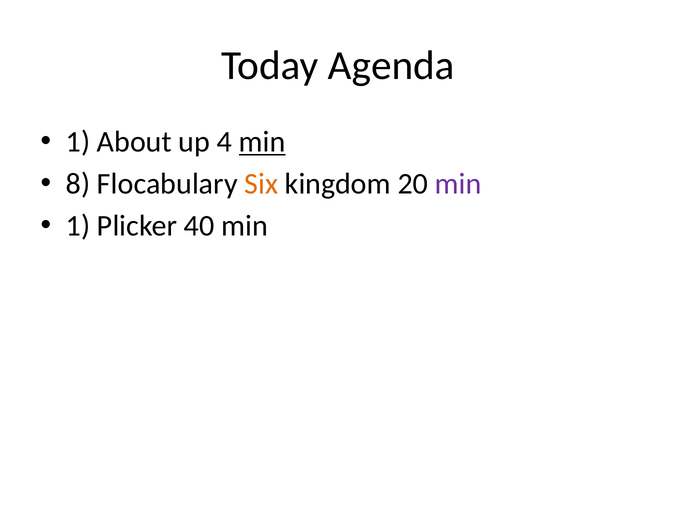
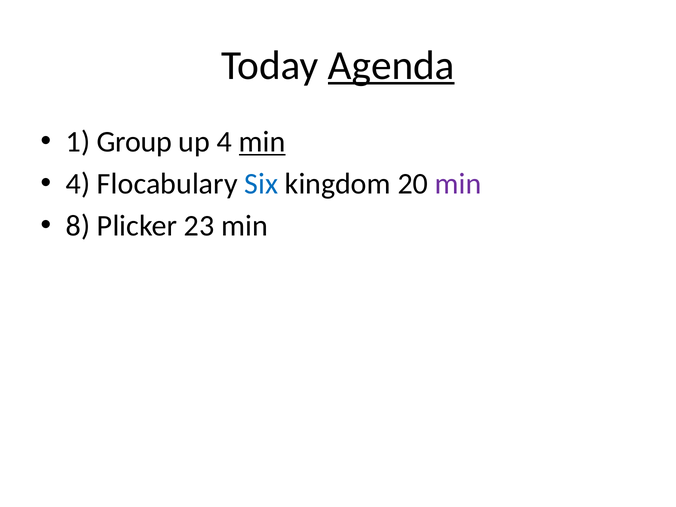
Agenda underline: none -> present
About: About -> Group
8 at (78, 184): 8 -> 4
Six colour: orange -> blue
1 at (78, 226): 1 -> 8
40: 40 -> 23
